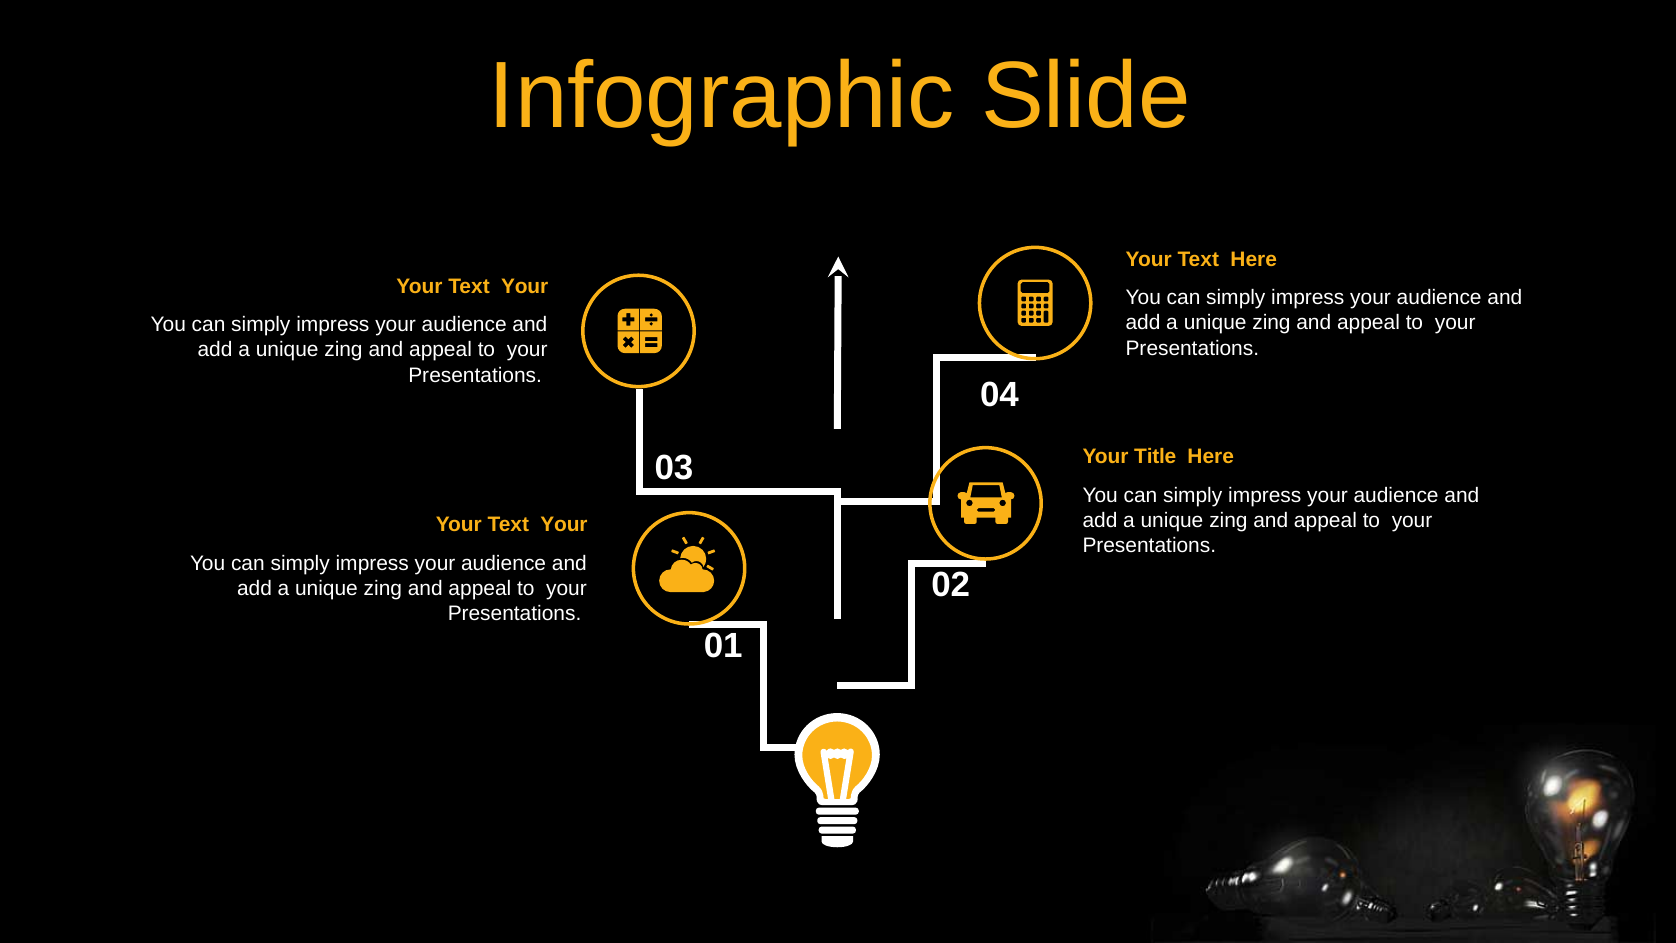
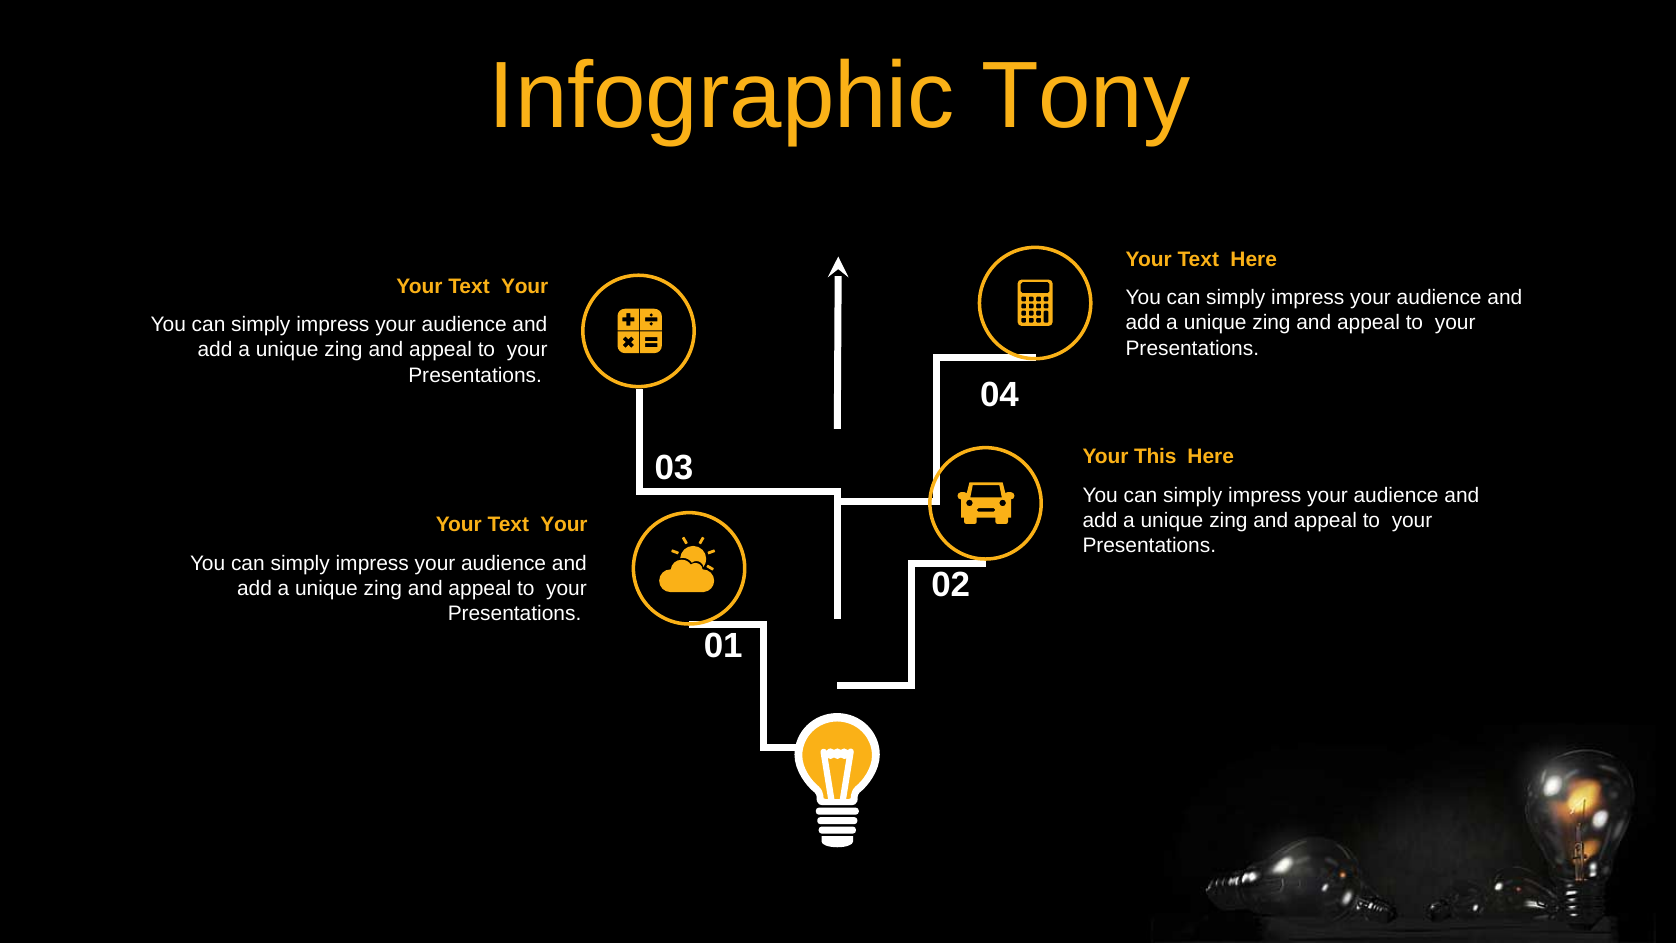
Slide: Slide -> Tony
Title: Title -> This
